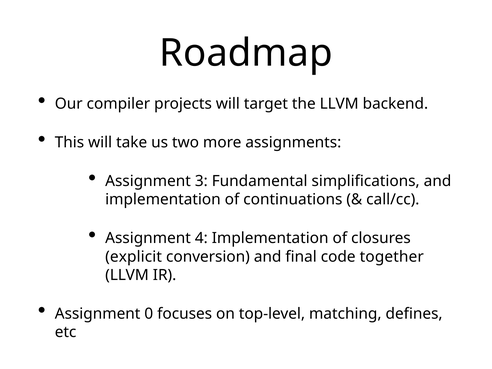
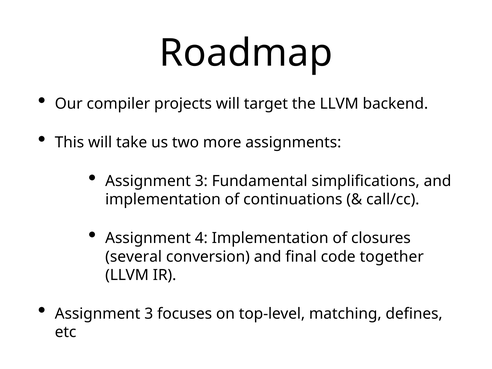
explicit: explicit -> several
0 at (149, 314): 0 -> 3
